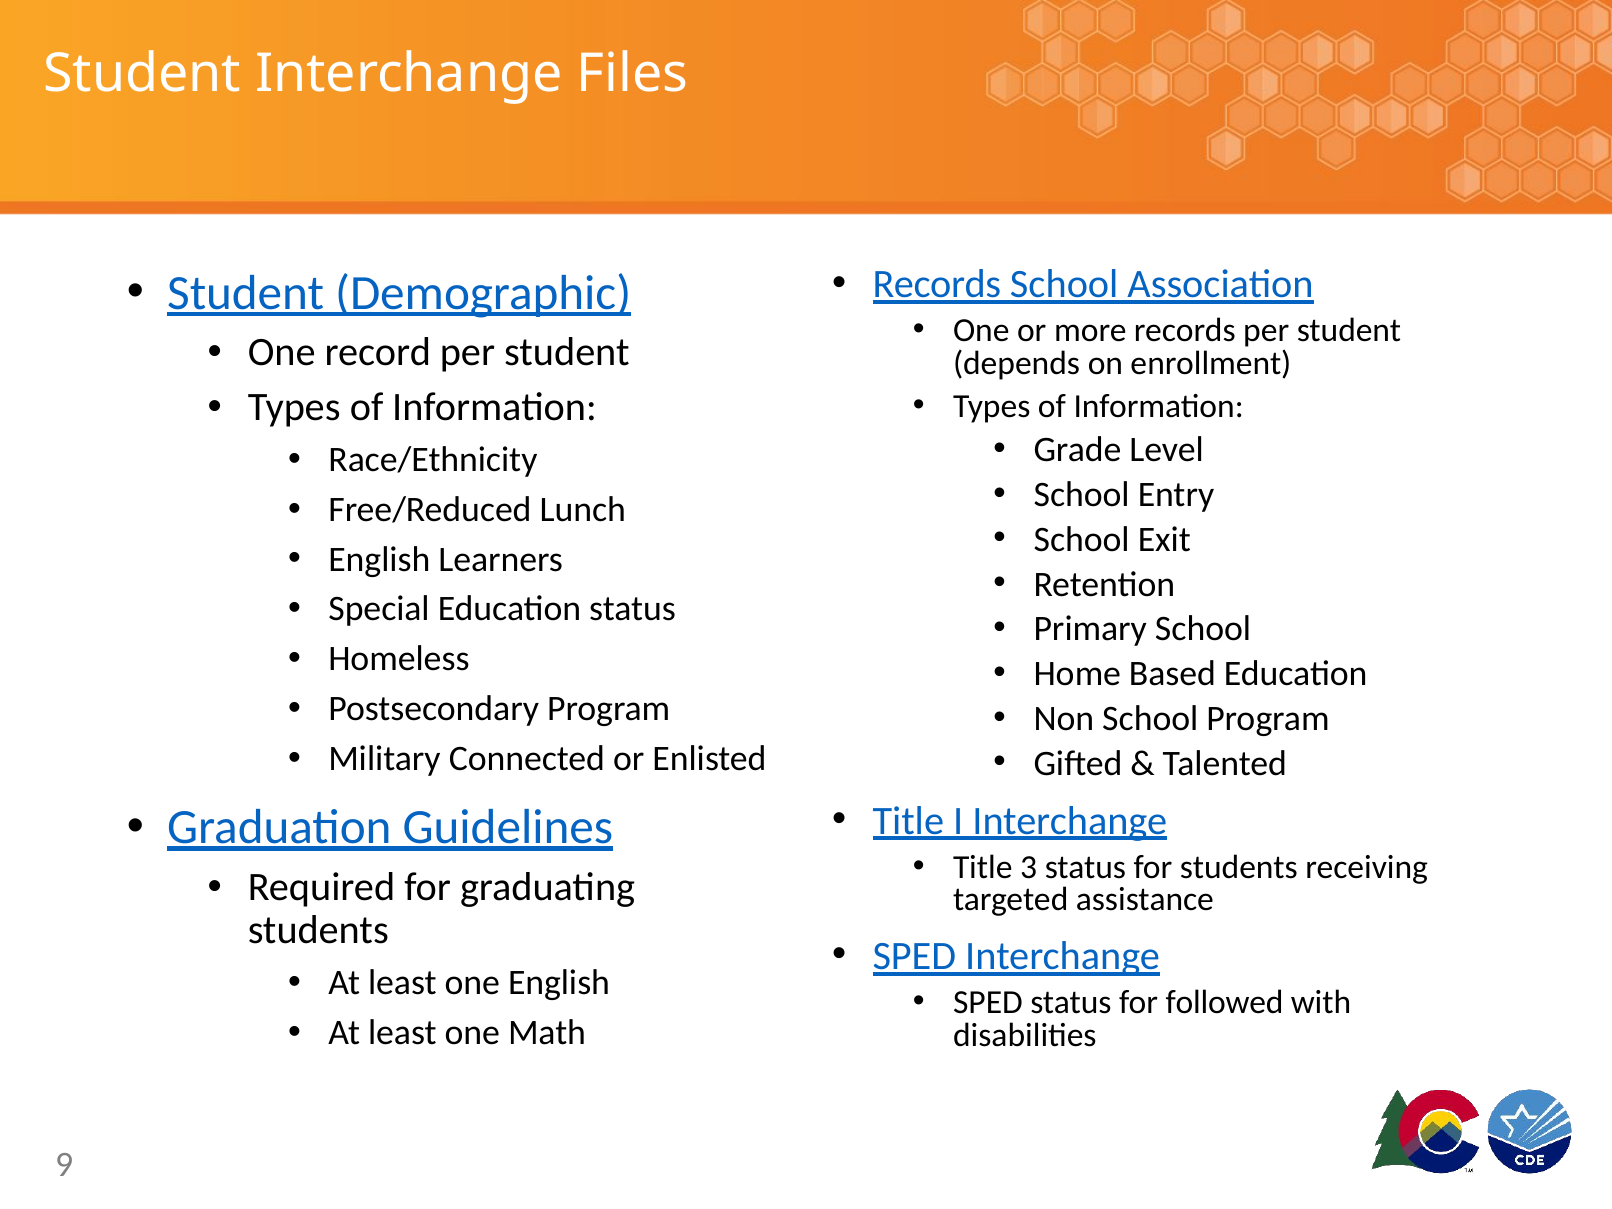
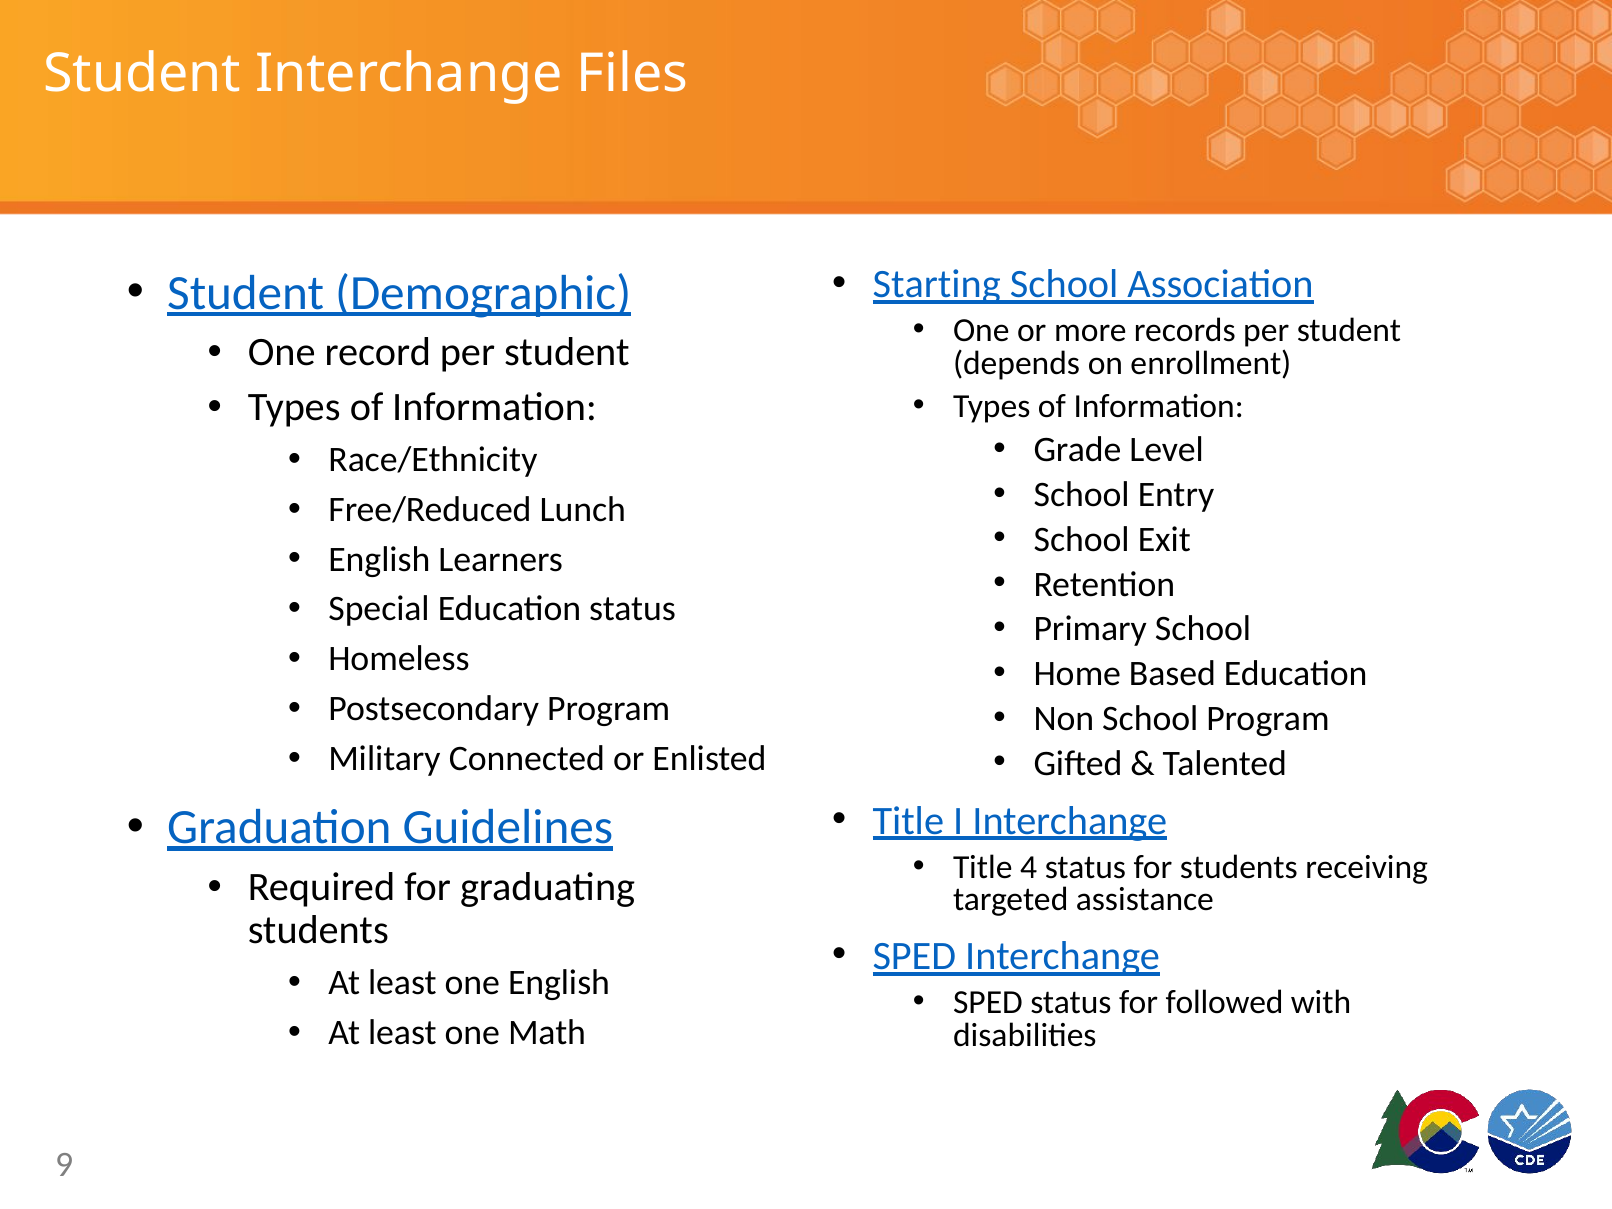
Records at (937, 285): Records -> Starting
3: 3 -> 4
